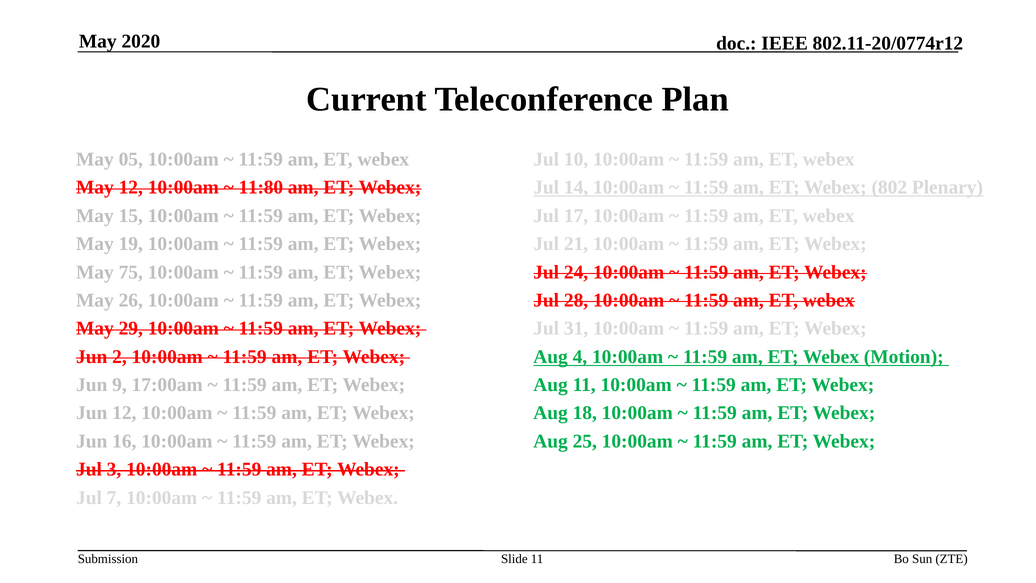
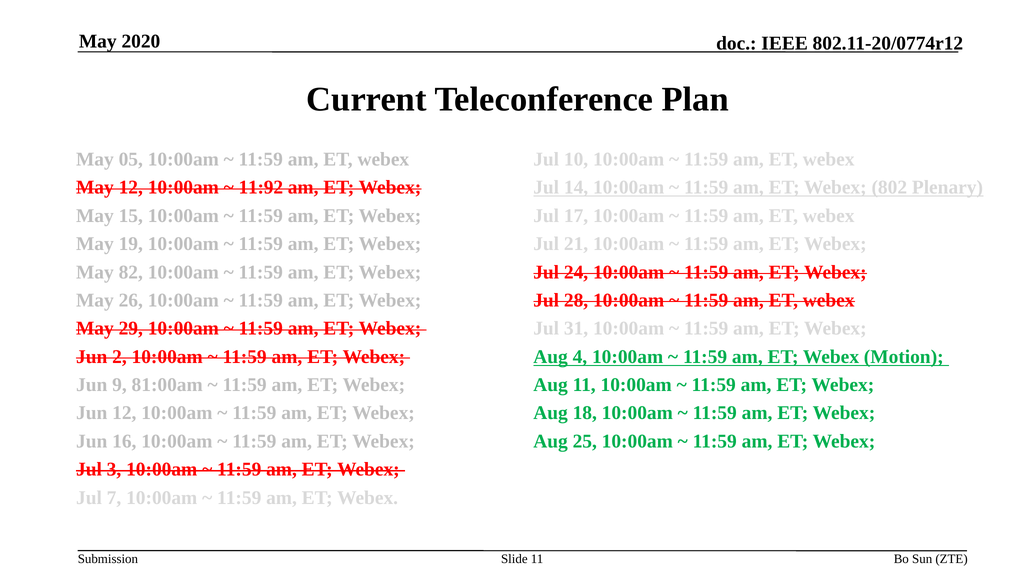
11:80: 11:80 -> 11:92
75: 75 -> 82
17:00am: 17:00am -> 81:00am
